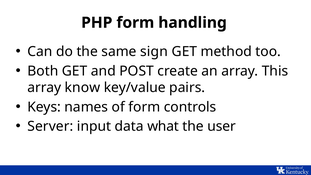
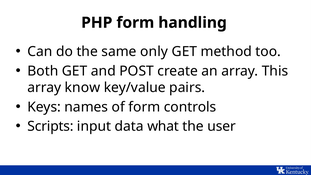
sign: sign -> only
Server: Server -> Scripts
